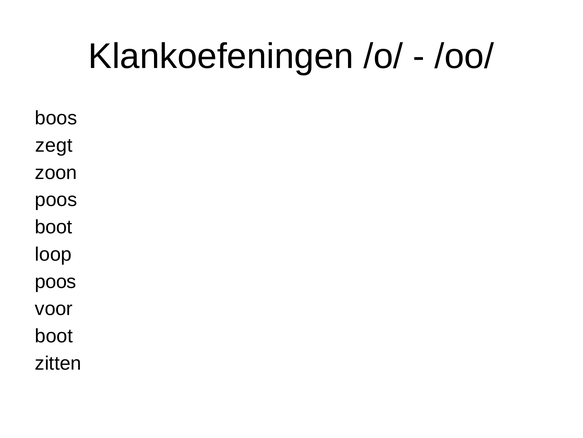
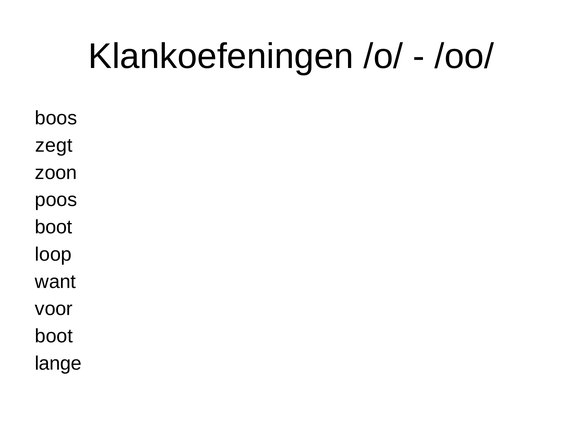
poos at (56, 281): poos -> want
zitten: zitten -> lange
